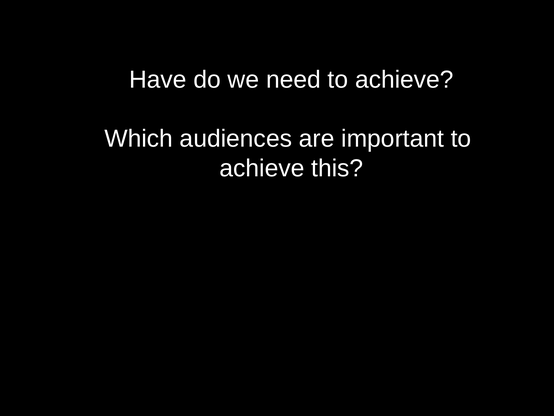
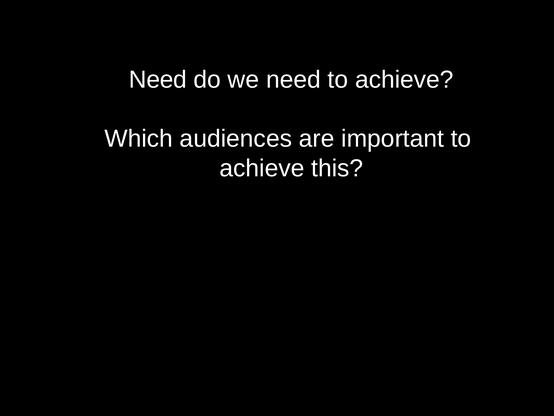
Have at (158, 80): Have -> Need
